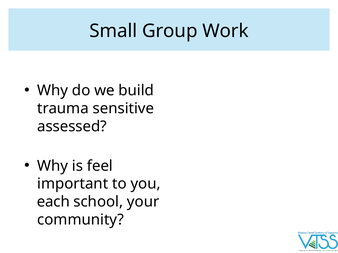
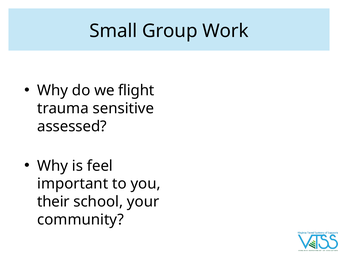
build: build -> flight
each: each -> their
